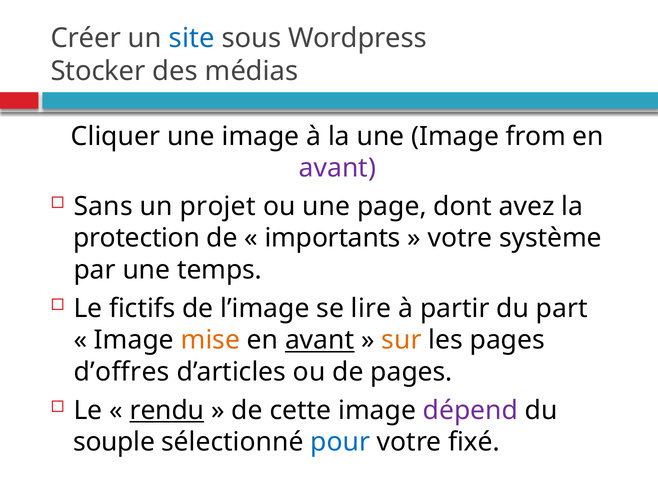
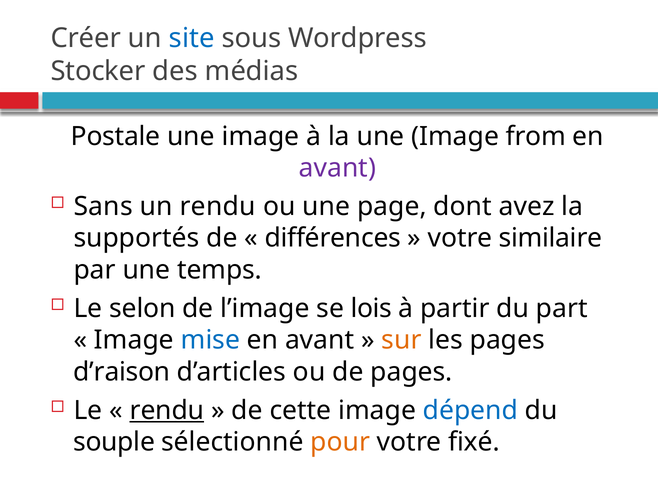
Cliquer: Cliquer -> Postale
un projet: projet -> rendu
protection: protection -> supportés
importants: importants -> différences
système: système -> similaire
fictifs: fictifs -> selon
lire: lire -> lois
mise colour: orange -> blue
avant at (320, 340) underline: present -> none
d’offres: d’offres -> d’raison
dépend colour: purple -> blue
pour colour: blue -> orange
